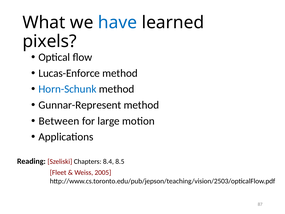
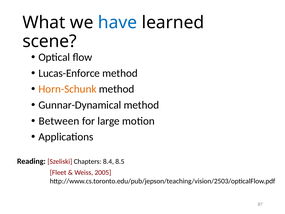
pixels: pixels -> scene
Horn-Schunk colour: blue -> orange
Gunnar-Represent: Gunnar-Represent -> Gunnar-Dynamical
